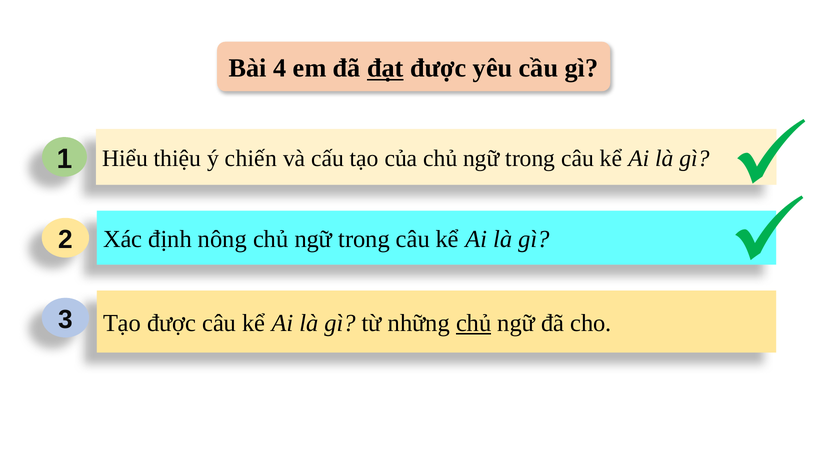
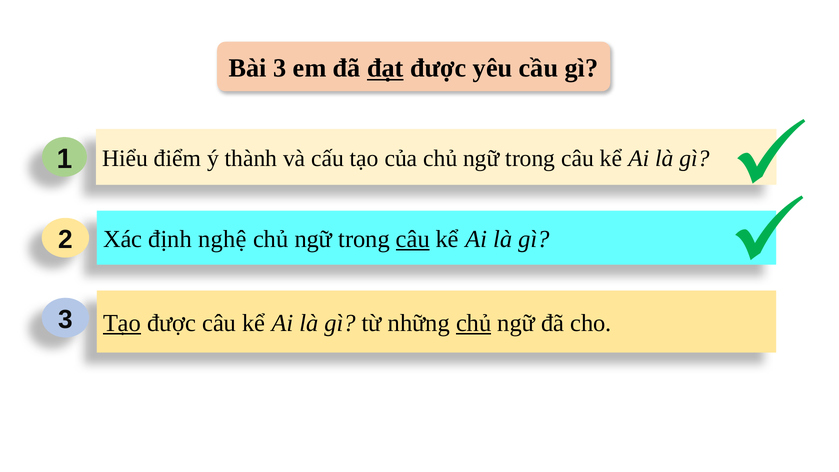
Bài 4: 4 -> 3
thiệu: thiệu -> điểm
chiến: chiến -> thành
nông: nông -> nghệ
câu at (413, 239) underline: none -> present
Tạo at (122, 323) underline: none -> present
